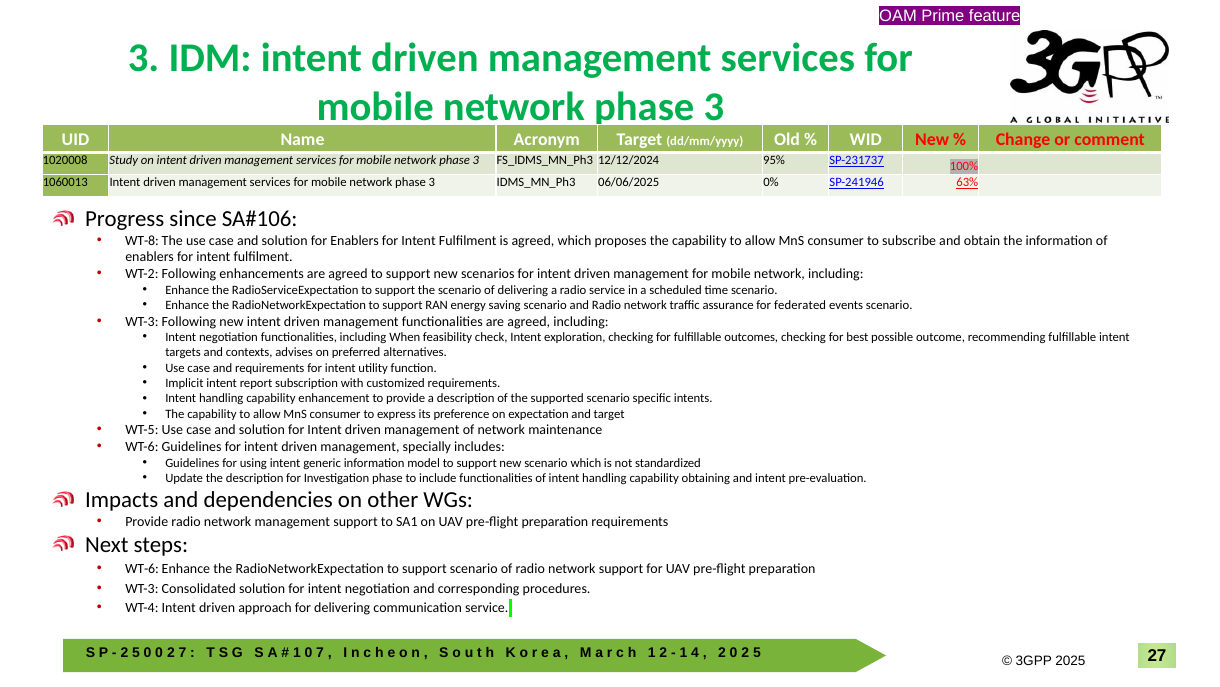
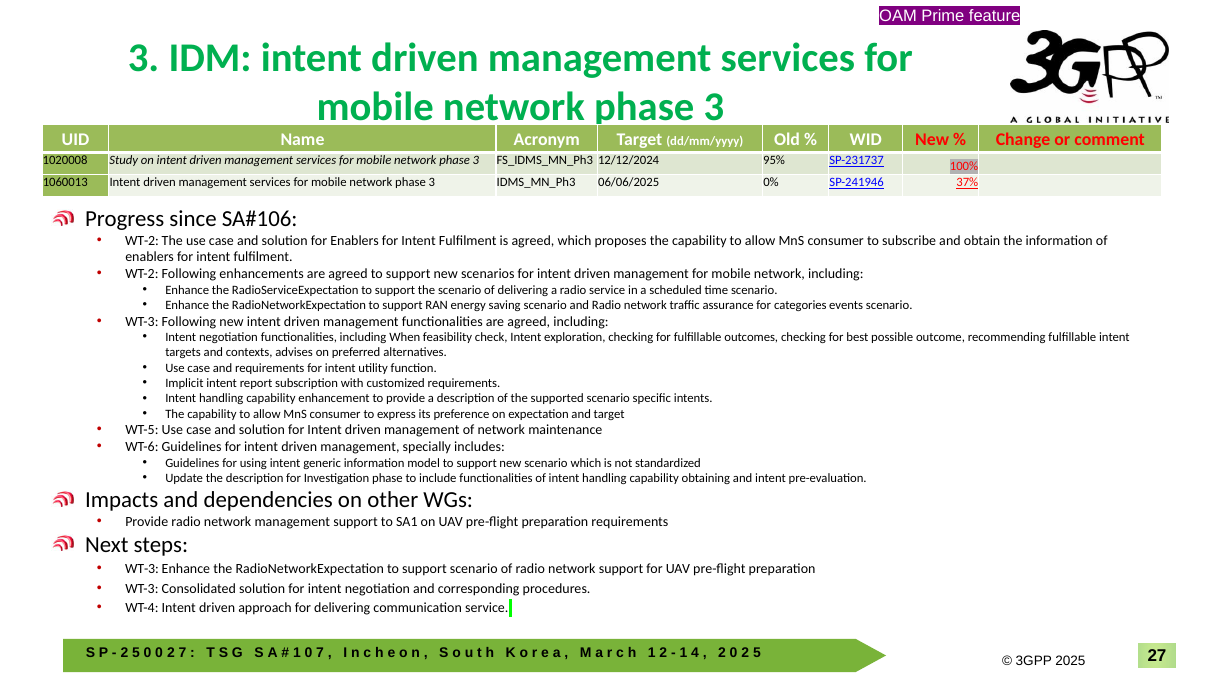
63%: 63% -> 37%
WT-8 at (142, 240): WT-8 -> WT-2
federated: federated -> categories
WT-6 at (142, 568): WT-6 -> WT-3
